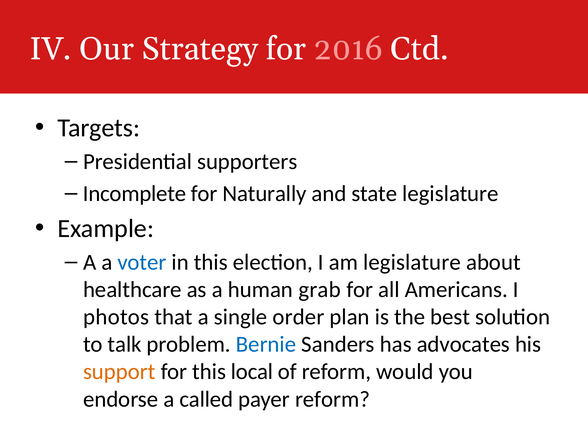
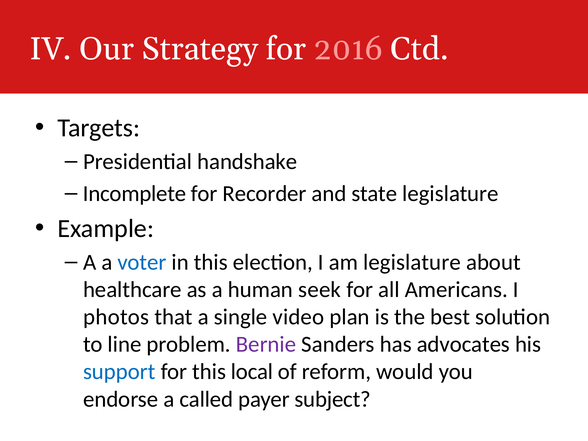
supporters: supporters -> handshake
Naturally: Naturally -> Recorder
grab: grab -> seek
order: order -> video
talk: talk -> line
Bernie colour: blue -> purple
support colour: orange -> blue
payer reform: reform -> subject
